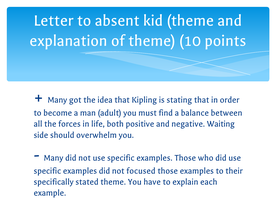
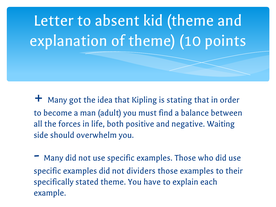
focused: focused -> dividers
